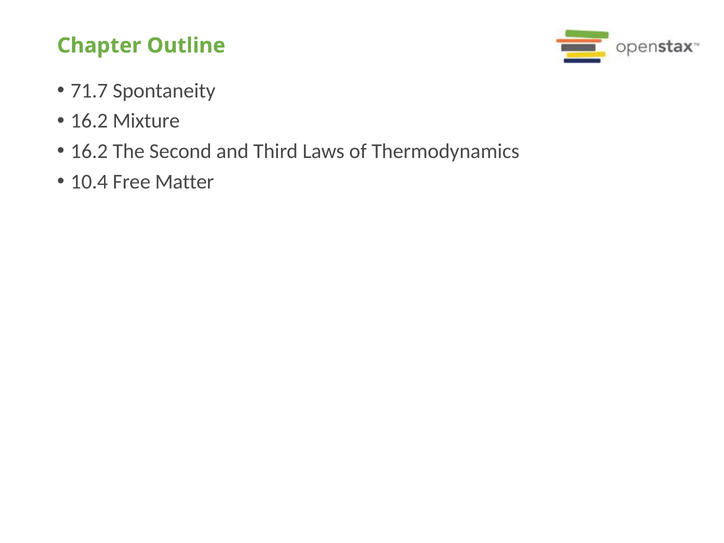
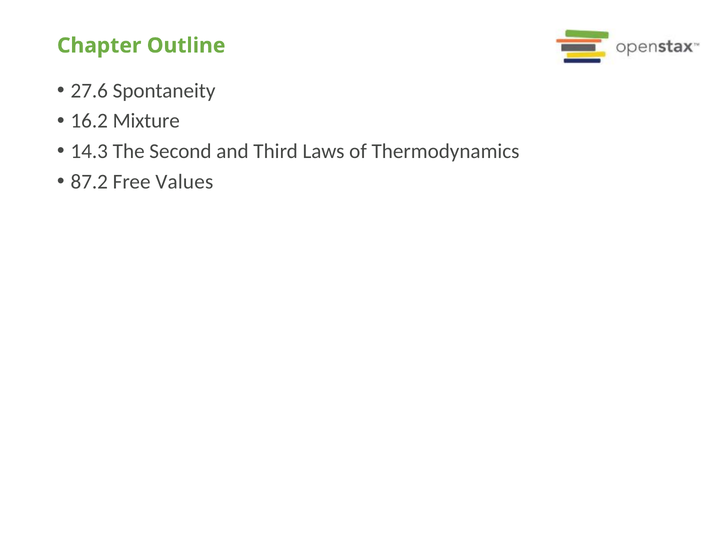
71.7: 71.7 -> 27.6
16.2 at (89, 151): 16.2 -> 14.3
10.4: 10.4 -> 87.2
Matter: Matter -> Values
